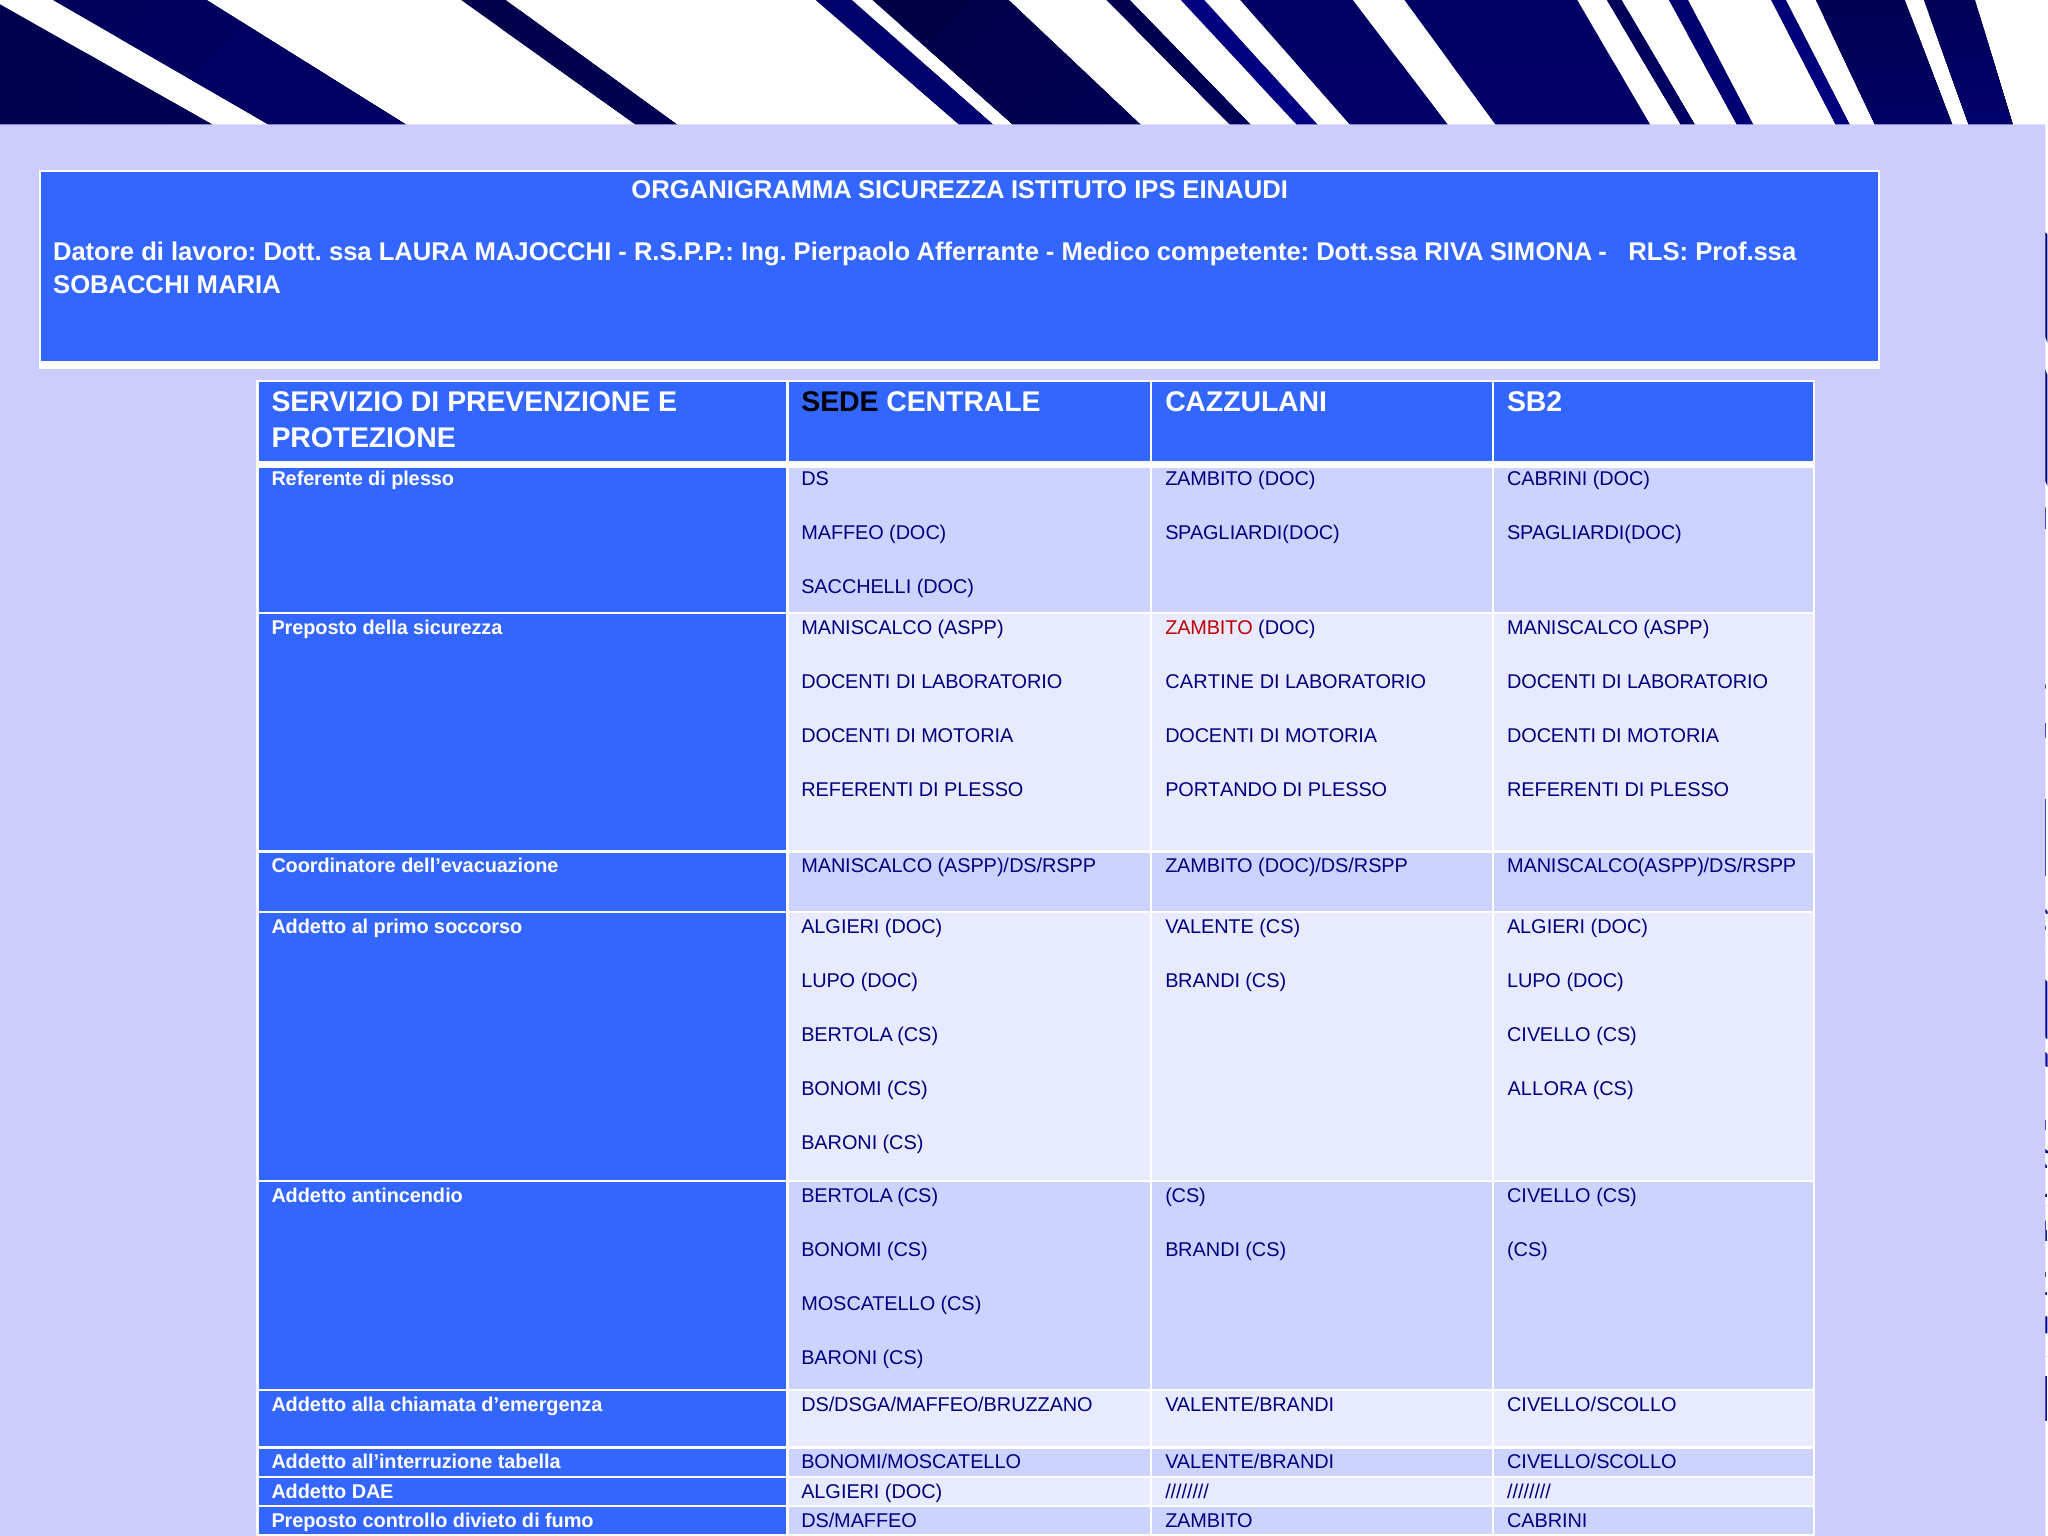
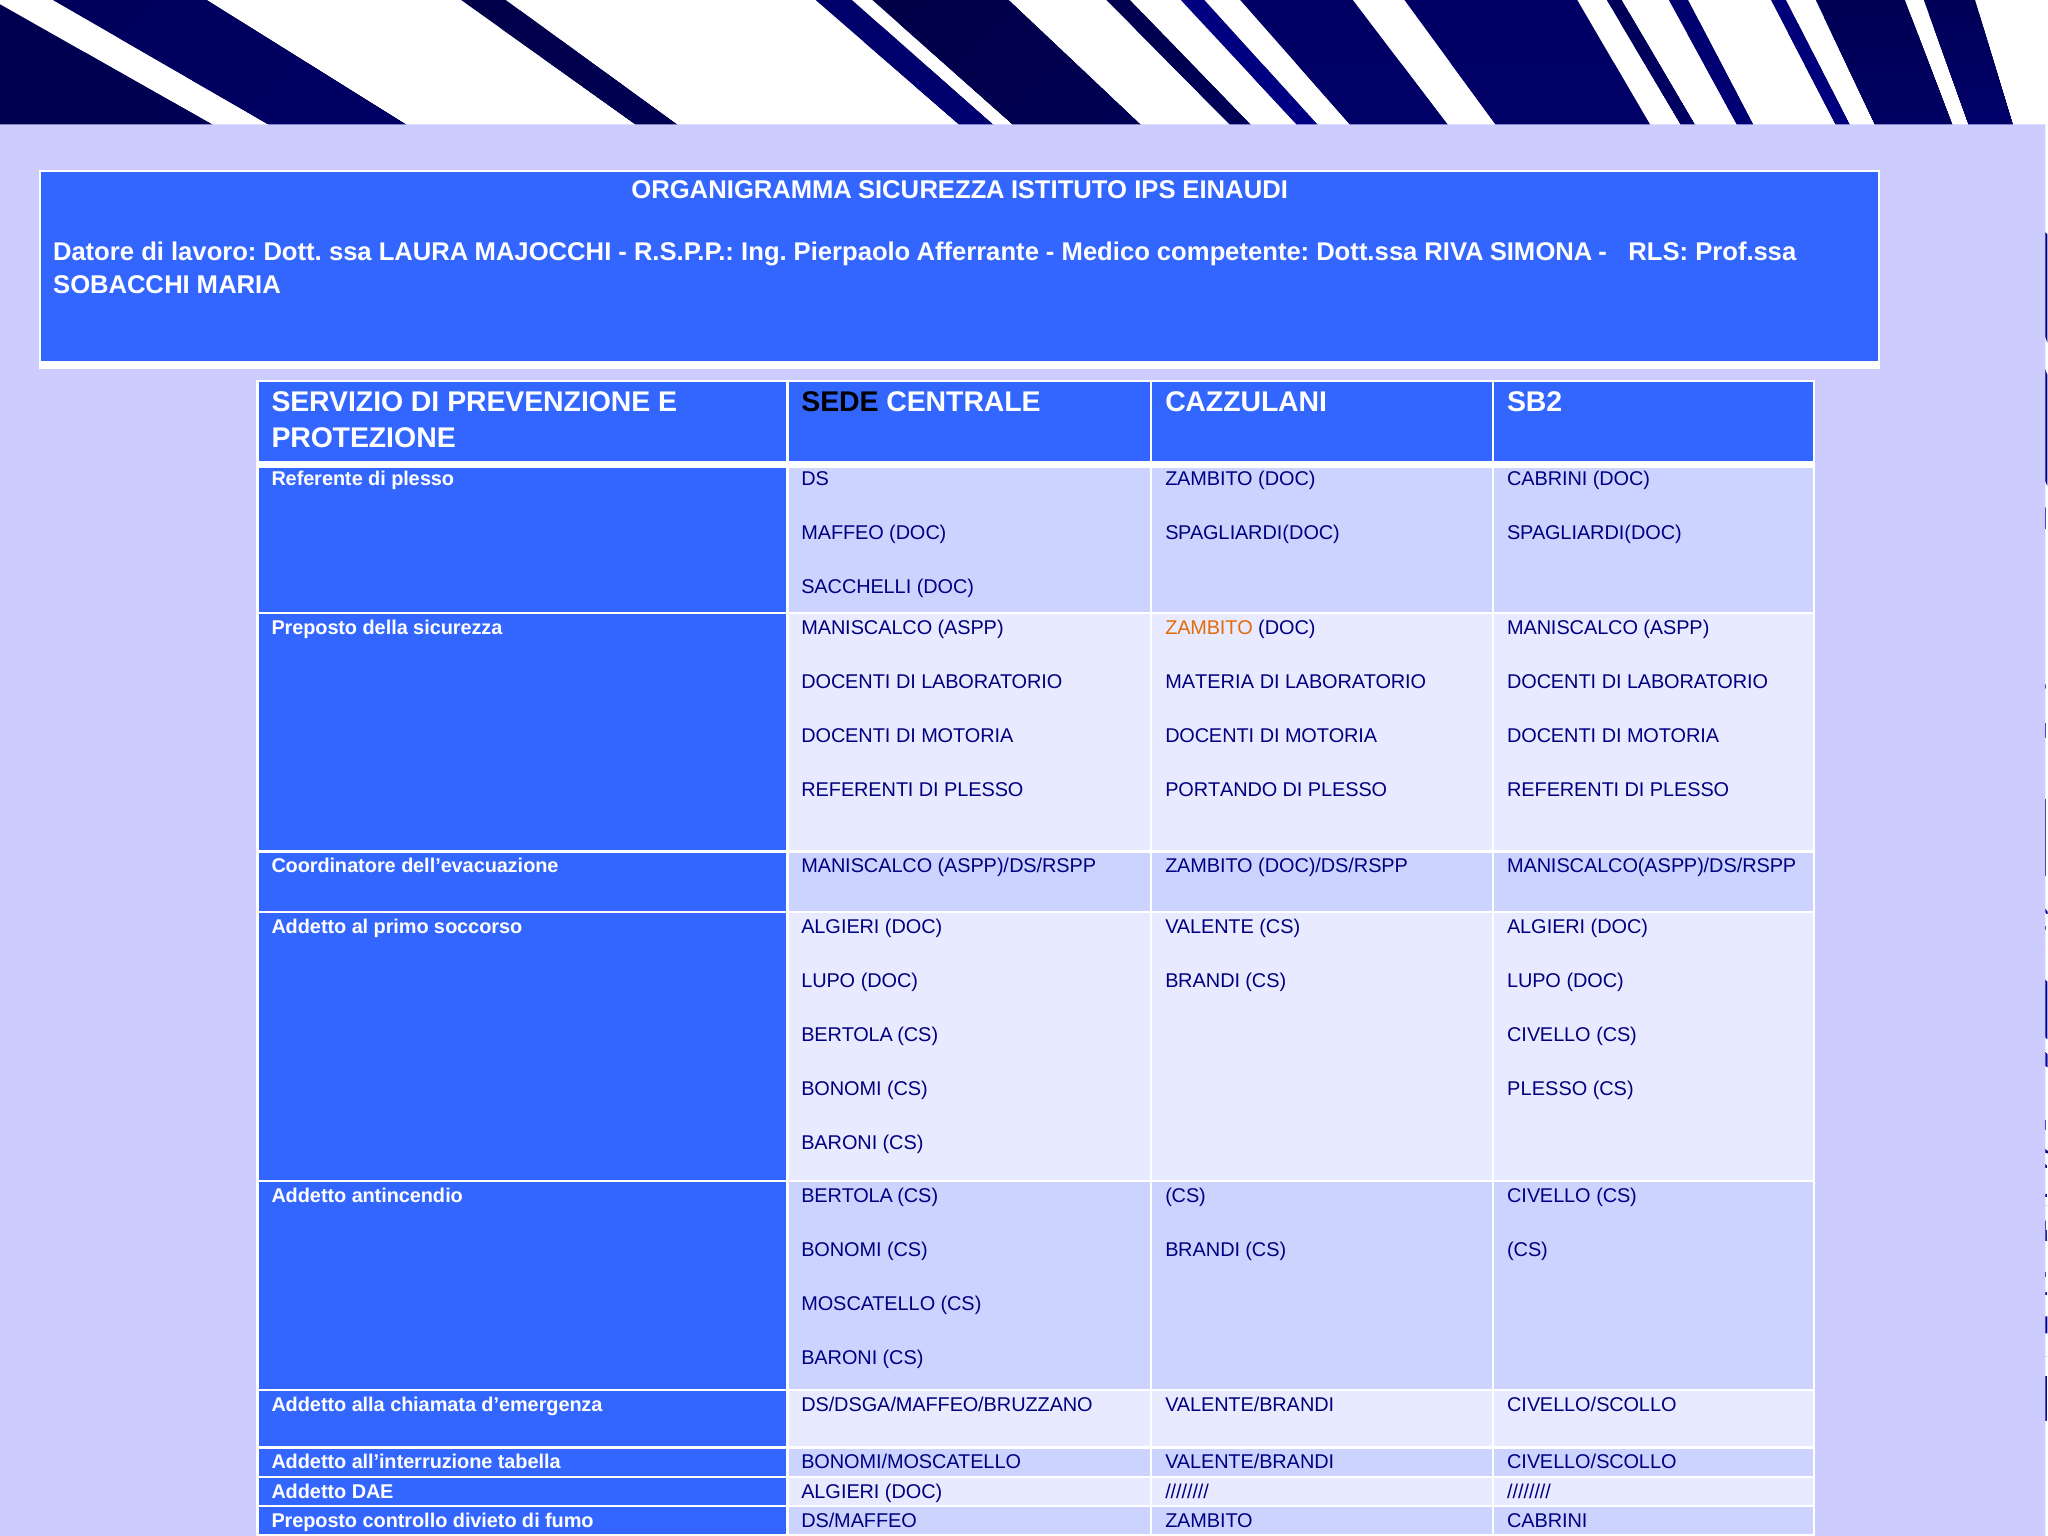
ZAMBITO at (1209, 628) colour: red -> orange
CARTINE: CARTINE -> MATERIA
ALLORA at (1547, 1089): ALLORA -> PLESSO
